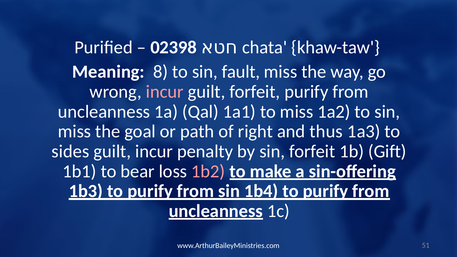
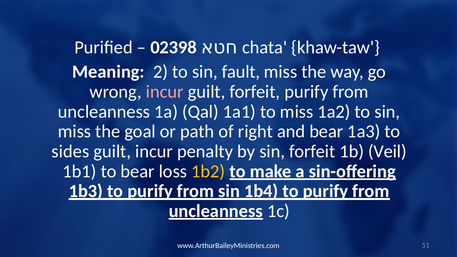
8: 8 -> 2
and thus: thus -> bear
Gift: Gift -> Veil
1b2 colour: pink -> yellow
